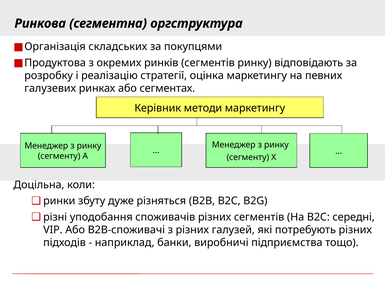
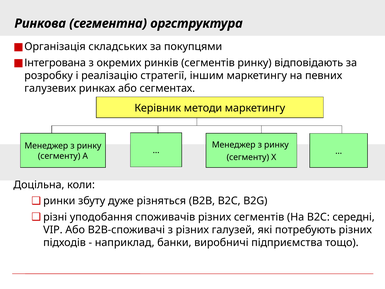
Продуктова: Продуктова -> Інтегрована
оцінка: оцінка -> іншим
